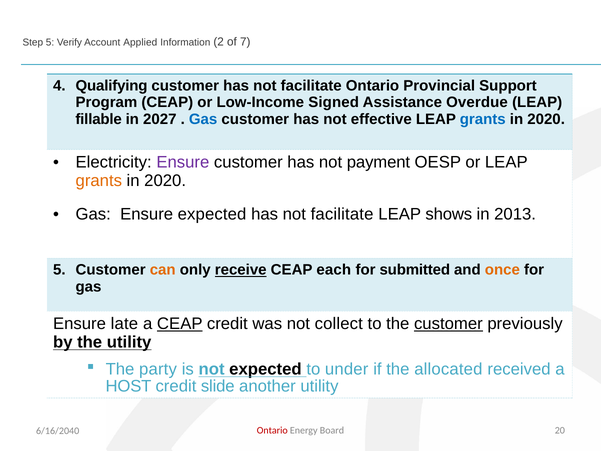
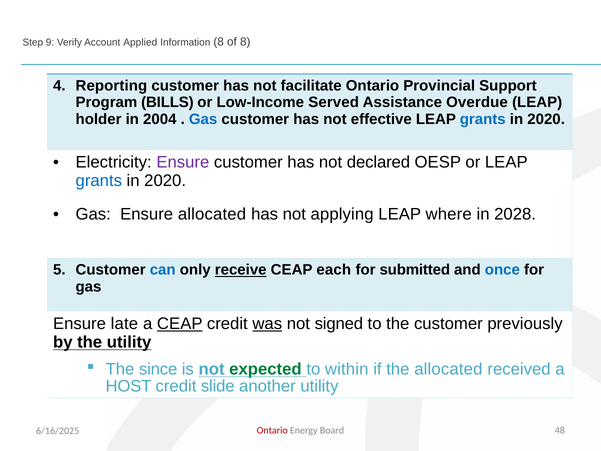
Step 5: 5 -> 9
Information 2: 2 -> 8
of 7: 7 -> 8
Qualifying: Qualifying -> Reporting
Program CEAP: CEAP -> BILLS
Signed: Signed -> Served
fillable: fillable -> holder
2027: 2027 -> 2004
payment: payment -> declared
grants at (99, 181) colour: orange -> blue
Ensure expected: expected -> allocated
facilitate at (342, 214): facilitate -> applying
shows: shows -> where
2013: 2013 -> 2028
can colour: orange -> blue
once colour: orange -> blue
was underline: none -> present
collect: collect -> signed
customer at (448, 324) underline: present -> none
party: party -> since
expected at (265, 369) colour: black -> green
under: under -> within
20: 20 -> 48
6/16/2040: 6/16/2040 -> 6/16/2025
